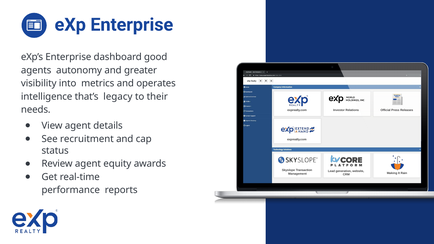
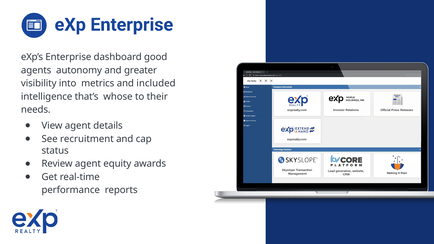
operates: operates -> included
legacy: legacy -> whose
